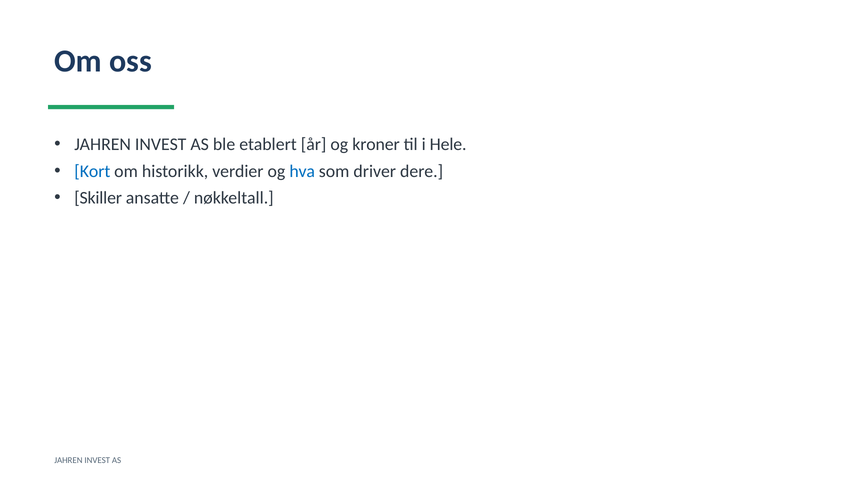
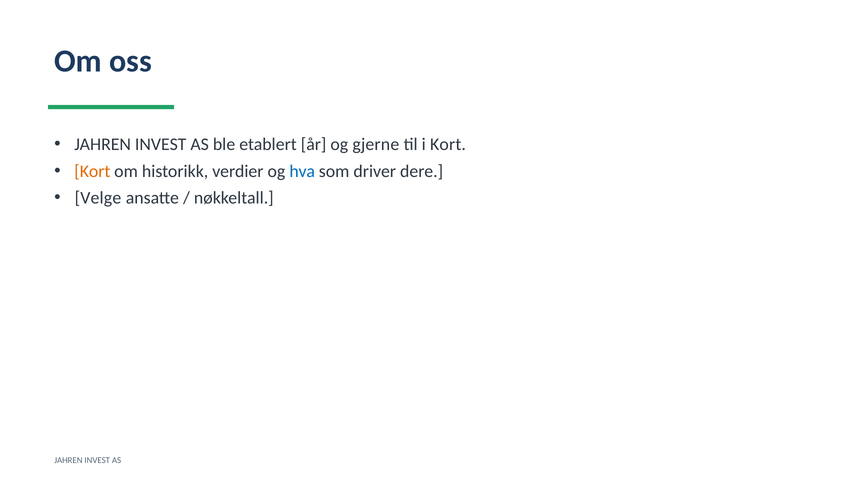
kroner: kroner -> gjerne
i Hele: Hele -> Kort
Kort at (92, 171) colour: blue -> orange
Skiller: Skiller -> Velge
